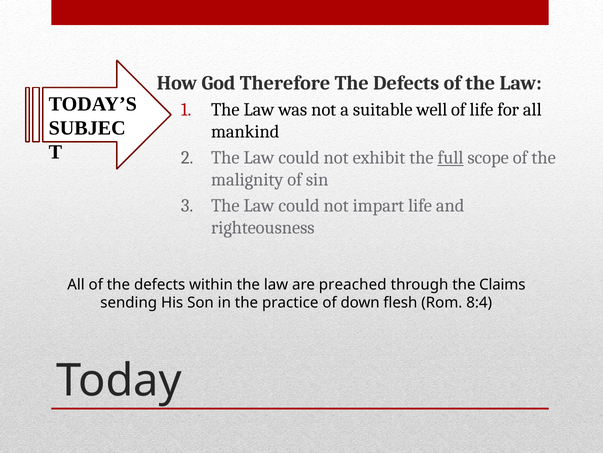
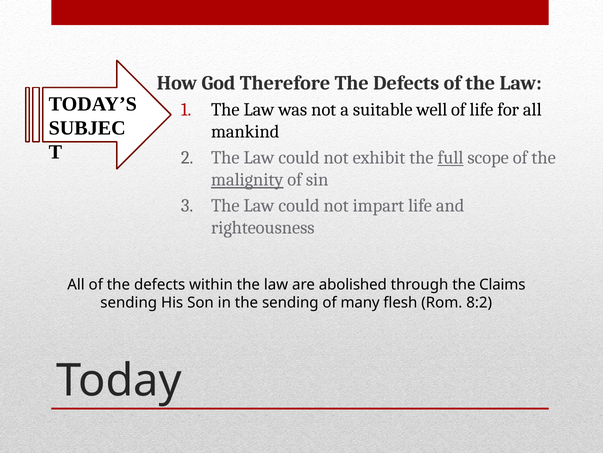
malignity underline: none -> present
preached: preached -> abolished
the practice: practice -> sending
down: down -> many
8:4: 8:4 -> 8:2
